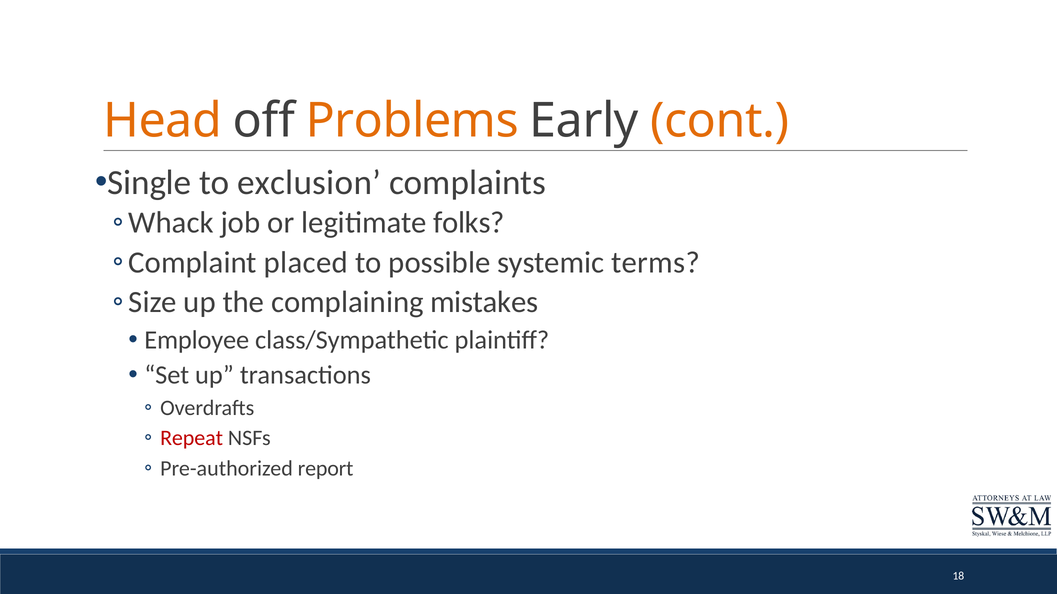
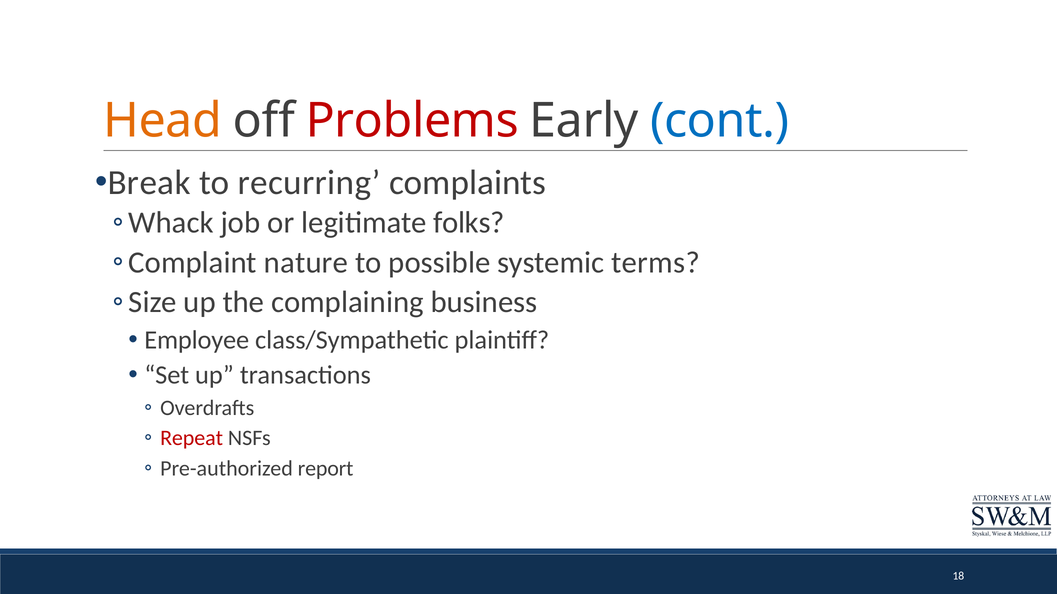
Problems colour: orange -> red
cont colour: orange -> blue
Single: Single -> Break
exclusion: exclusion -> recurring
placed: placed -> nature
mistakes: mistakes -> business
